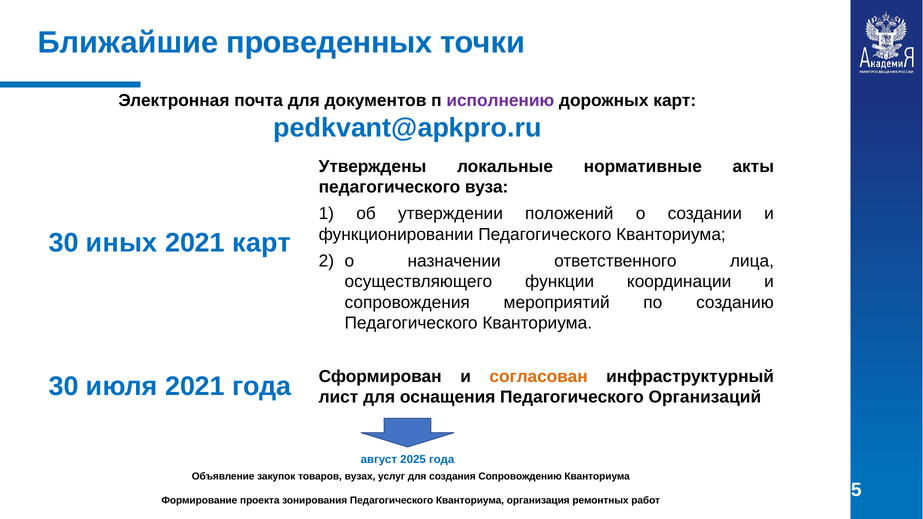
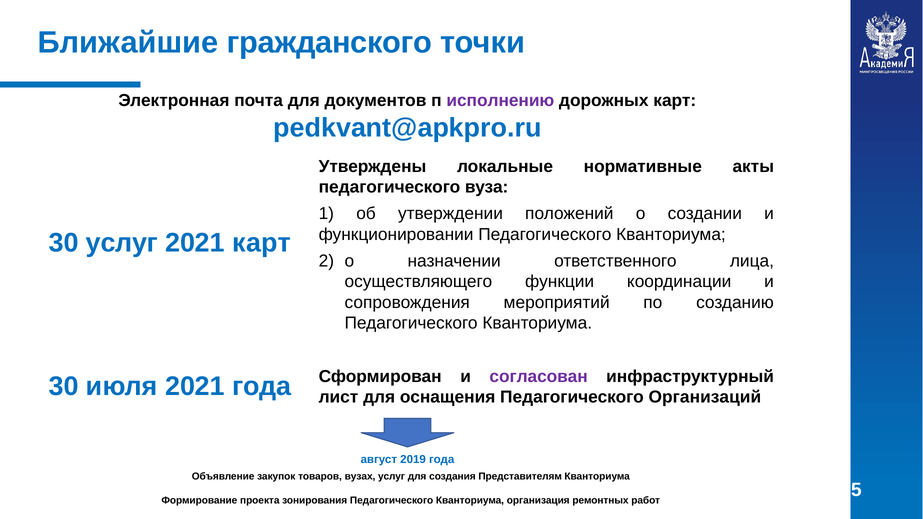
проведенных: проведенных -> гражданского
30 иных: иных -> услуг
согласован colour: orange -> purple
2025: 2025 -> 2019
Сопровождению: Сопровождению -> Представителям
